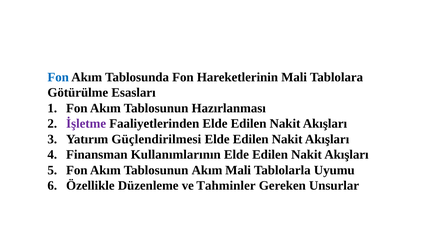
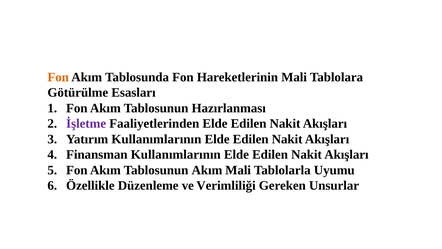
Fon at (58, 77) colour: blue -> orange
Yatırım Güçlendirilmesi: Güçlendirilmesi -> Kullanımlarının
Tahminler: Tahminler -> Verimliliği
